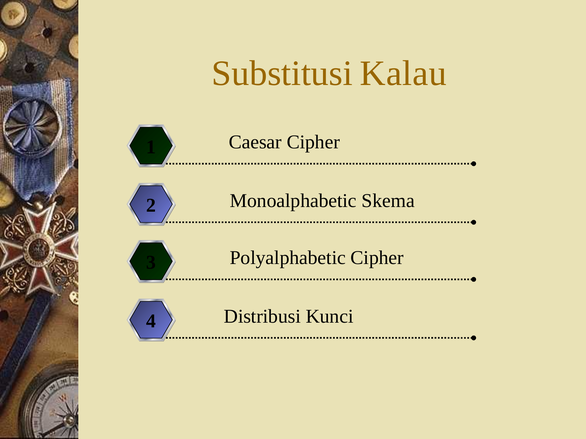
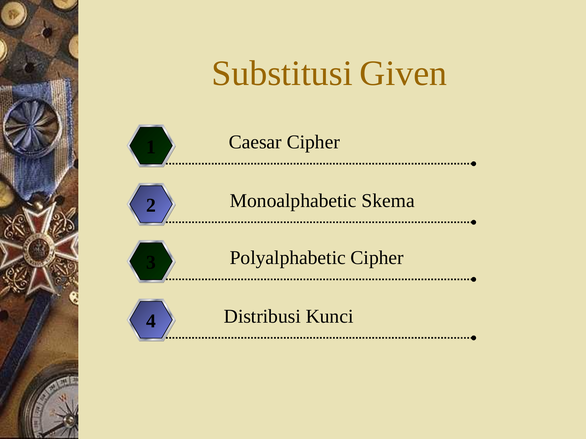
Kalau: Kalau -> Given
